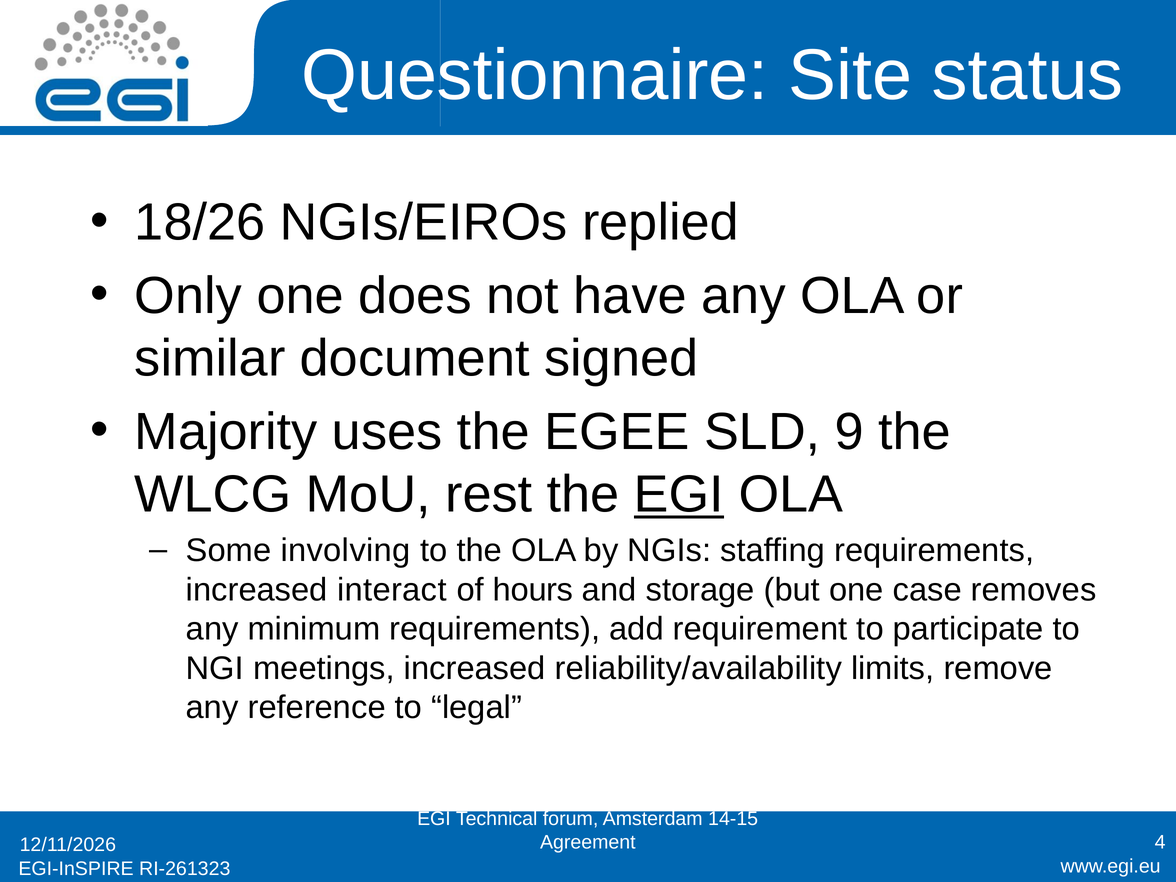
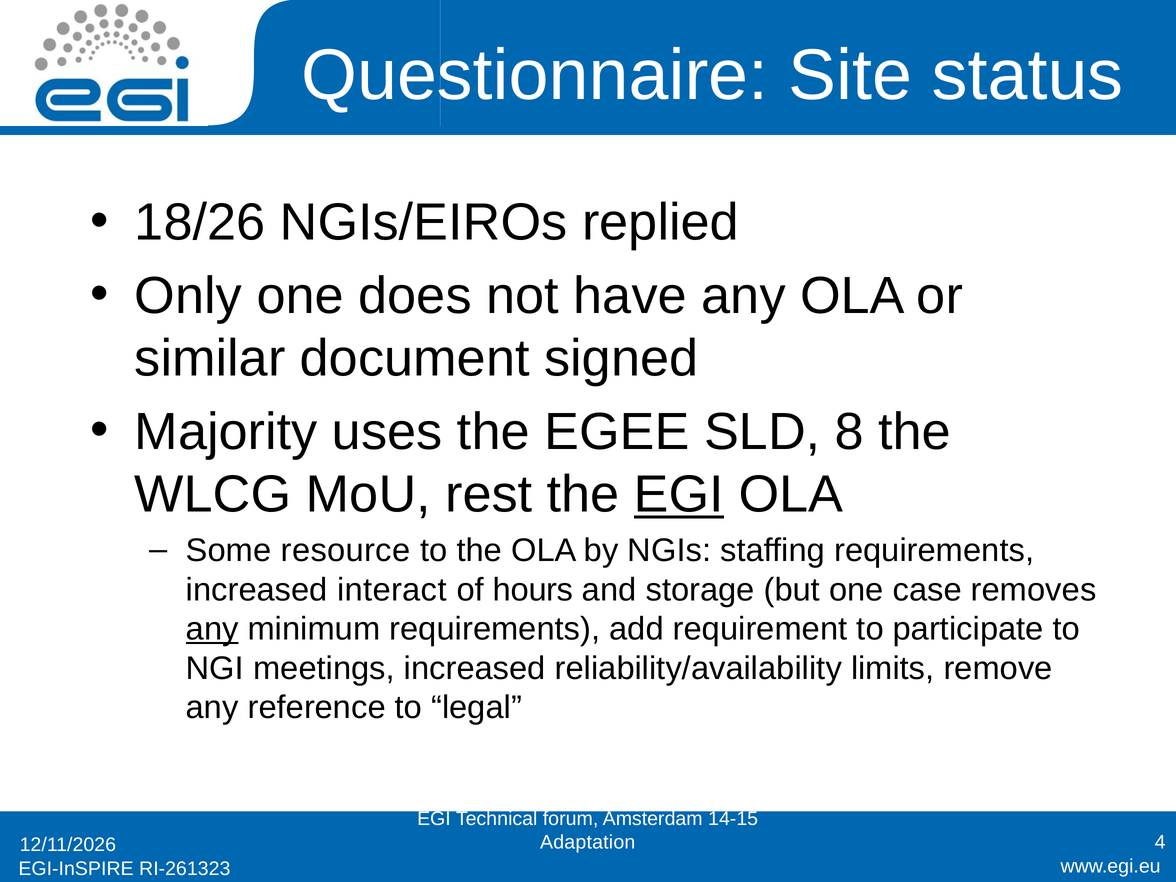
9: 9 -> 8
involving: involving -> resource
any at (212, 629) underline: none -> present
Agreement: Agreement -> Adaptation
